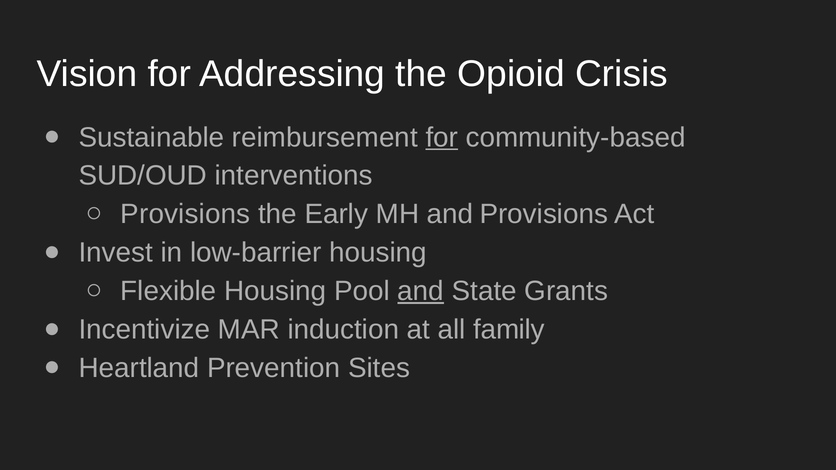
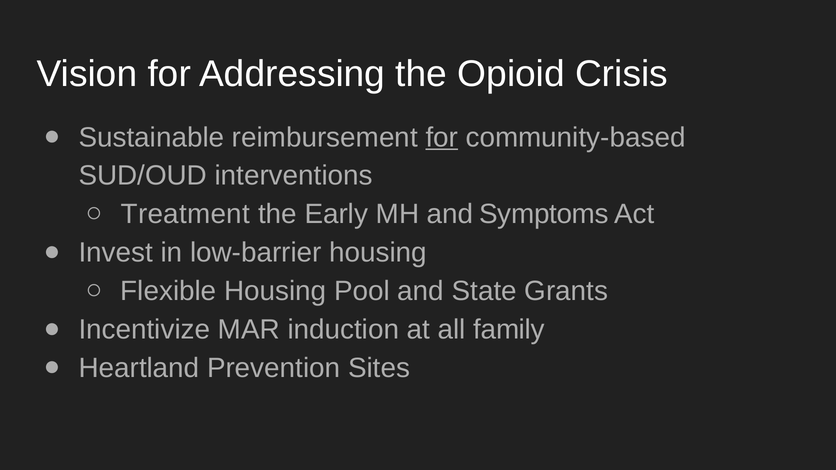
Provisions at (185, 214): Provisions -> Treatment
and Provisions: Provisions -> Symptoms
and at (421, 291) underline: present -> none
